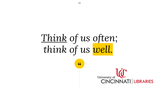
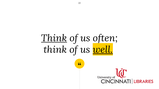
well underline: none -> present
